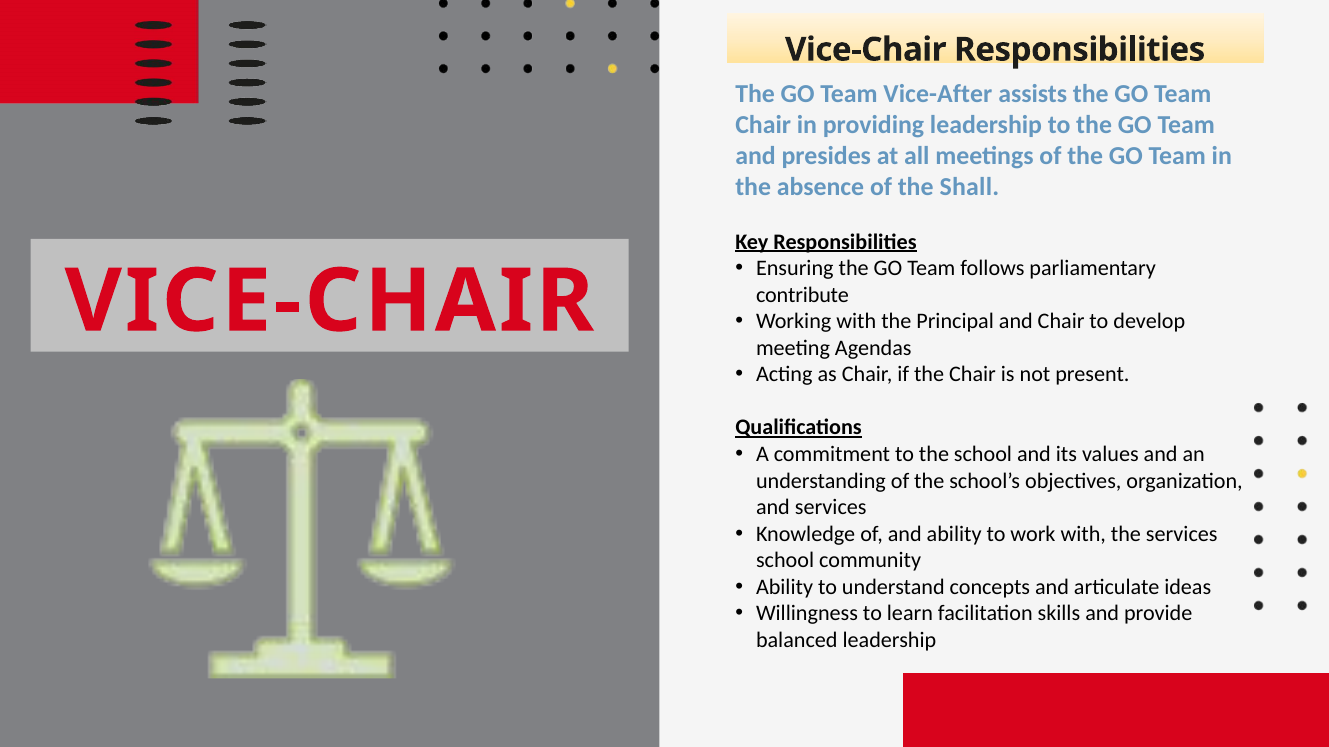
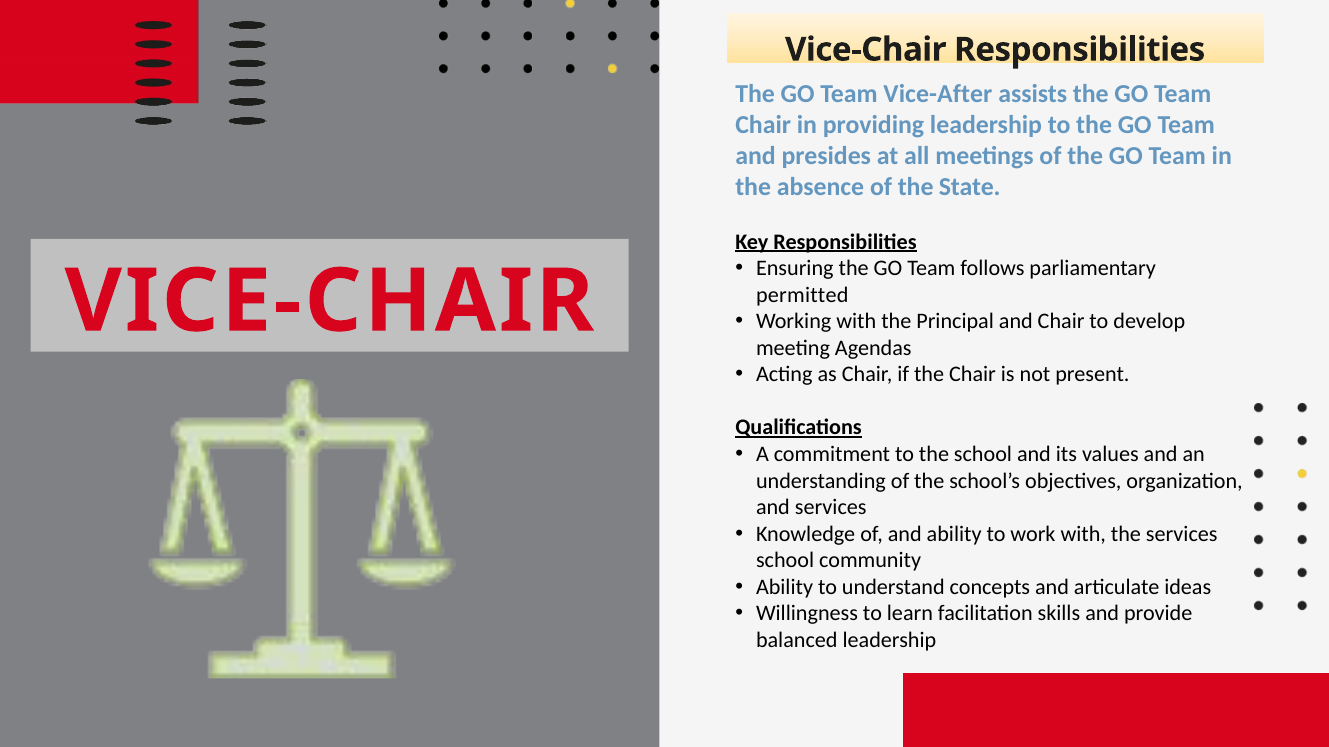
Shall: Shall -> State
contribute: contribute -> permitted
